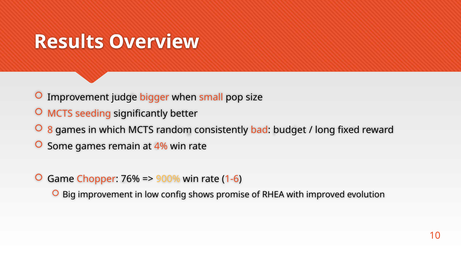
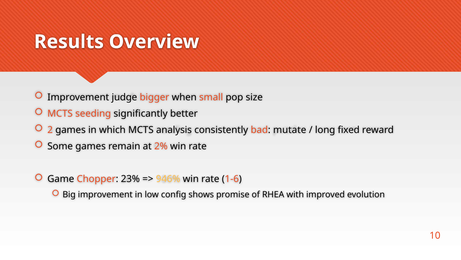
8: 8 -> 2
random: random -> analysis
budget: budget -> mutate
4%: 4% -> 2%
76%: 76% -> 23%
900%: 900% -> 946%
